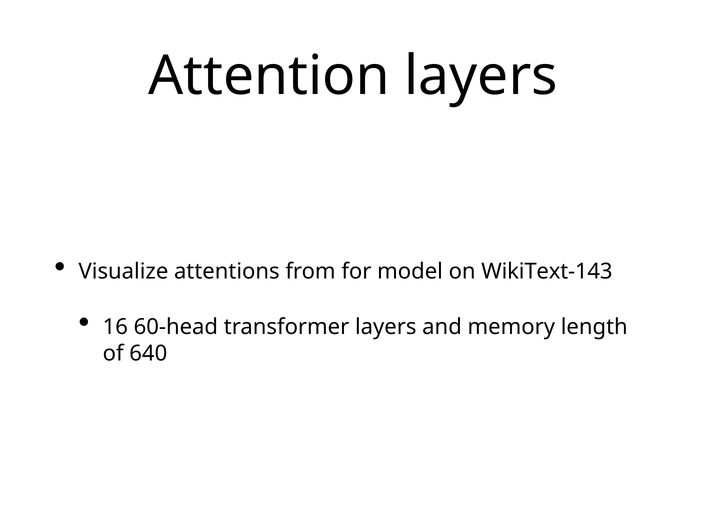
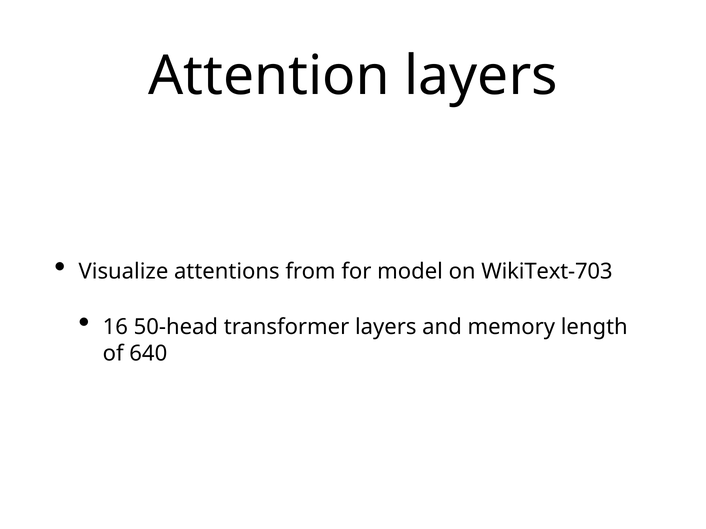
WikiText-143: WikiText-143 -> WikiText-703
60-head: 60-head -> 50-head
